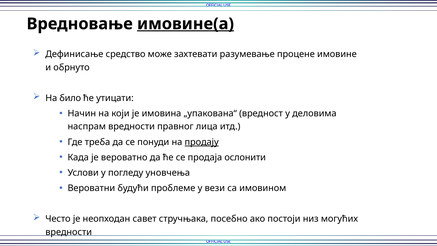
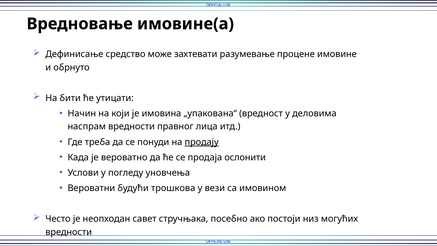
имовине(а underline: present -> none
било: било -> бити
проблеме: проблеме -> трошкова
